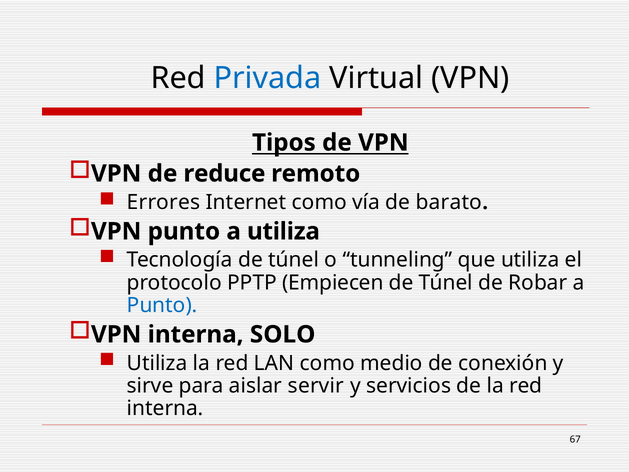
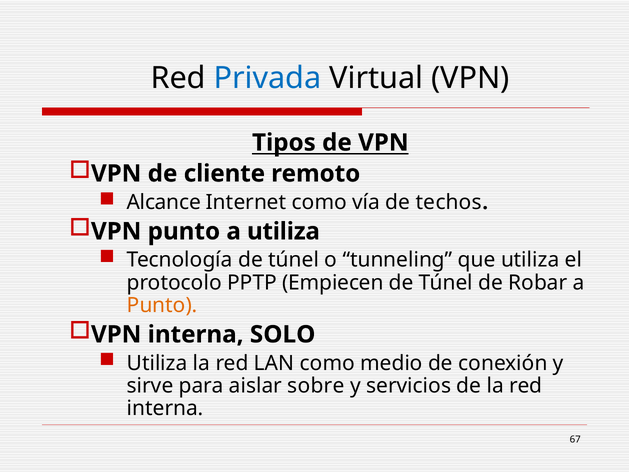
reduce: reduce -> cliente
Errores: Errores -> Alcance
barato: barato -> techos
Punto at (162, 305) colour: blue -> orange
servir: servir -> sobre
